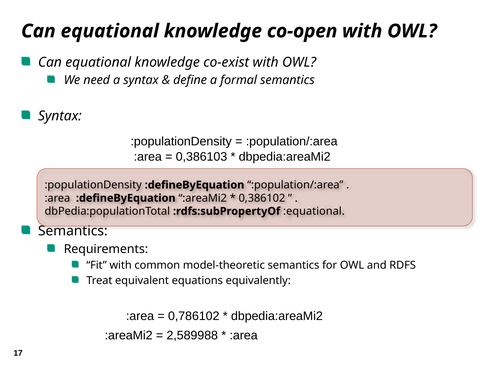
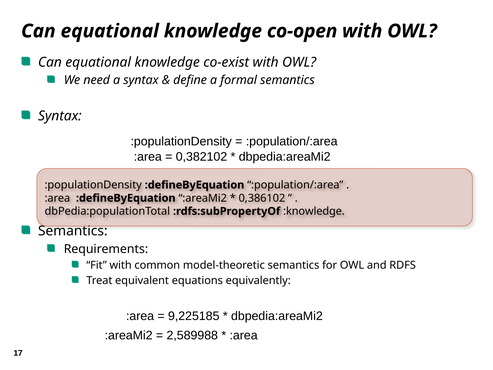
0,386103: 0,386103 -> 0,382102
:equational: :equational -> :knowledge
0,786102: 0,786102 -> 9,225185
